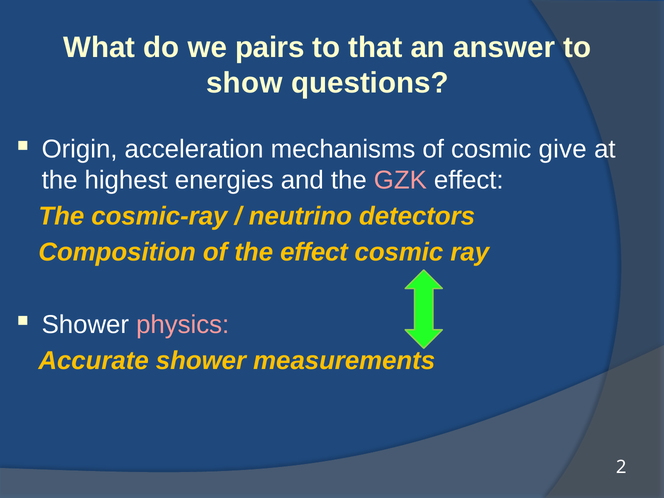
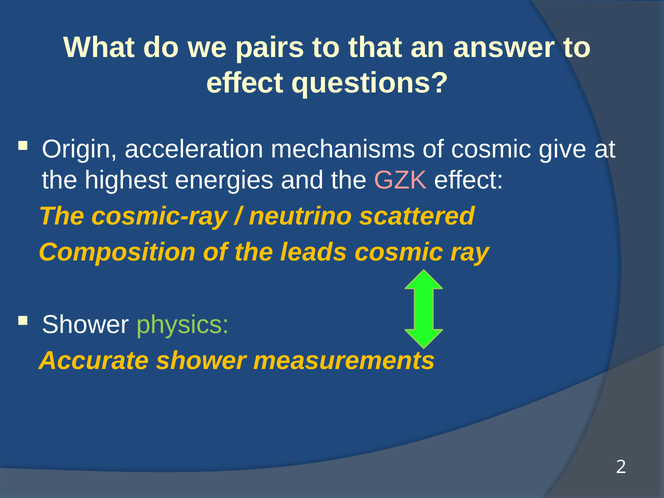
show at (244, 83): show -> effect
detectors: detectors -> scattered
the effect: effect -> leads
physics colour: pink -> light green
